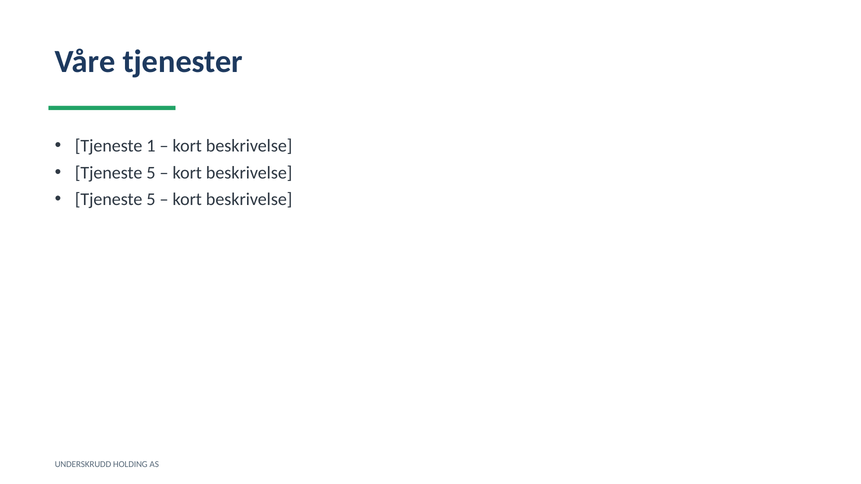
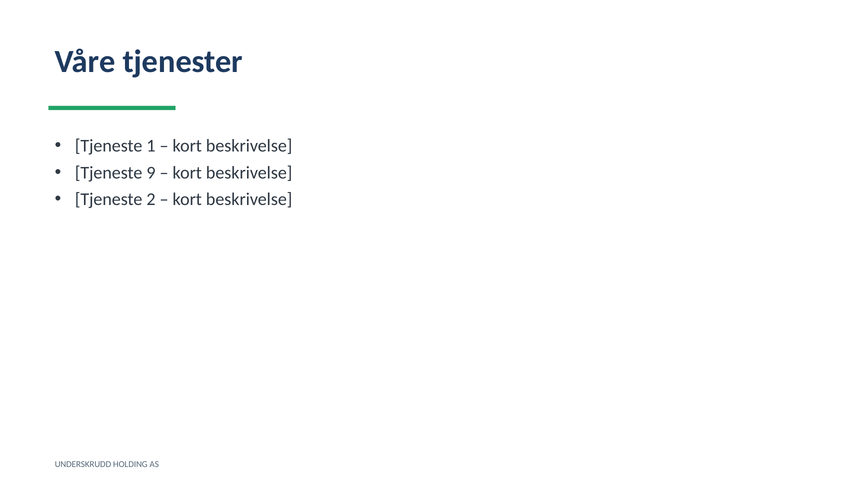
5 at (151, 173): 5 -> 9
5 at (151, 200): 5 -> 2
